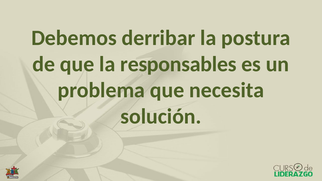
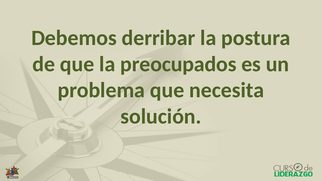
responsables: responsables -> preocupados
